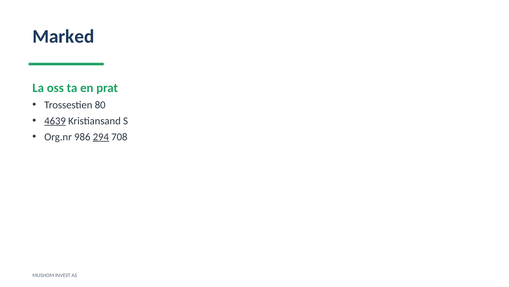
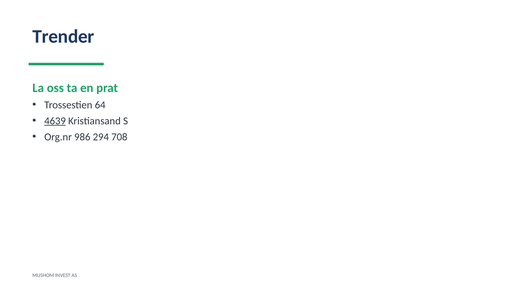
Marked: Marked -> Trender
80: 80 -> 64
294 underline: present -> none
